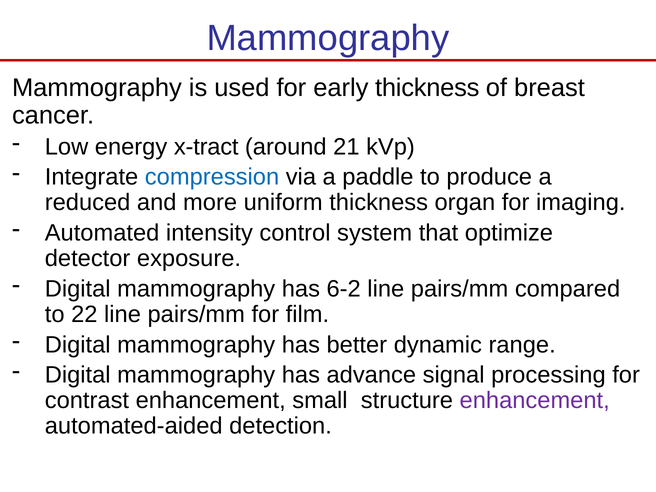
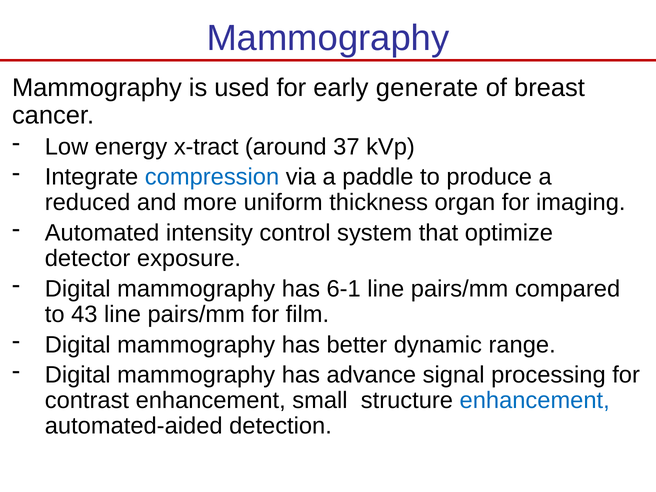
early thickness: thickness -> generate
21: 21 -> 37
6-2: 6-2 -> 6-1
22: 22 -> 43
enhancement at (535, 401) colour: purple -> blue
